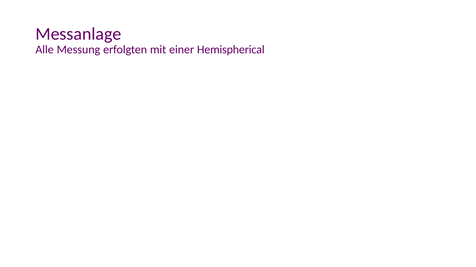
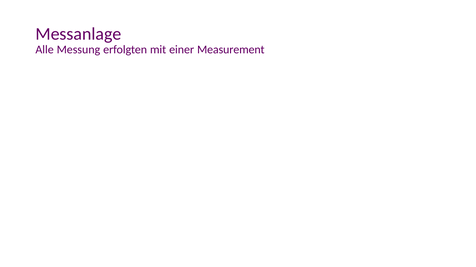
Hemispherical: Hemispherical -> Measurement
